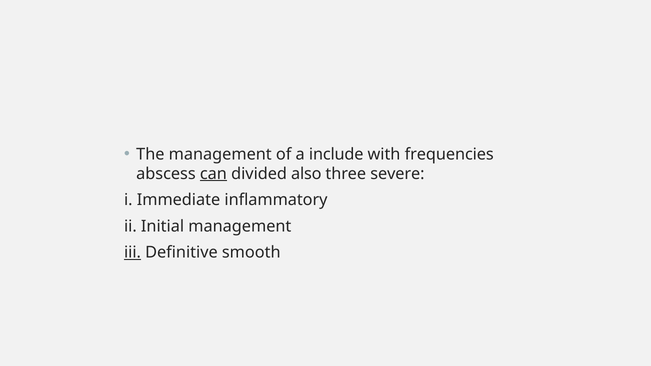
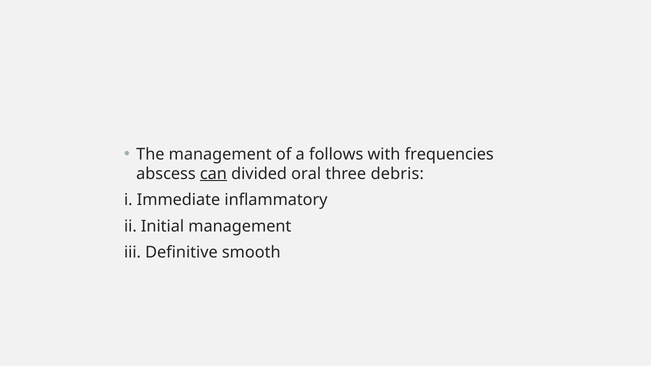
include: include -> follows
also: also -> oral
severe: severe -> debris
iii underline: present -> none
